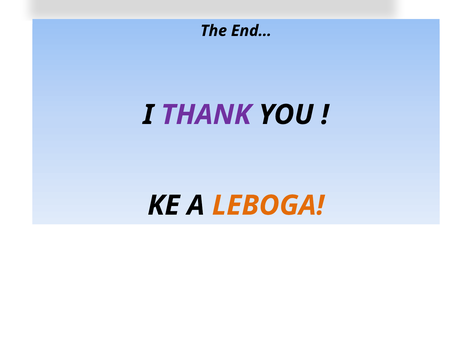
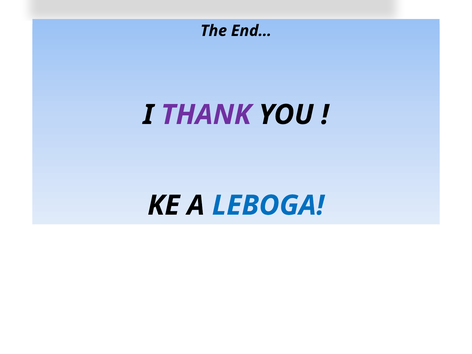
LEBOGA colour: orange -> blue
